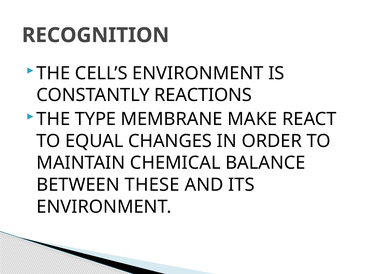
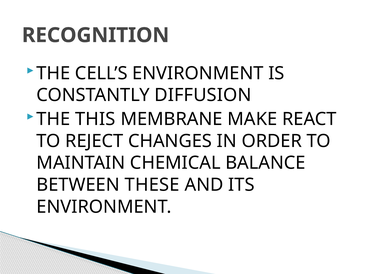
REACTIONS: REACTIONS -> DIFFUSION
TYPE: TYPE -> THIS
EQUAL: EQUAL -> REJECT
